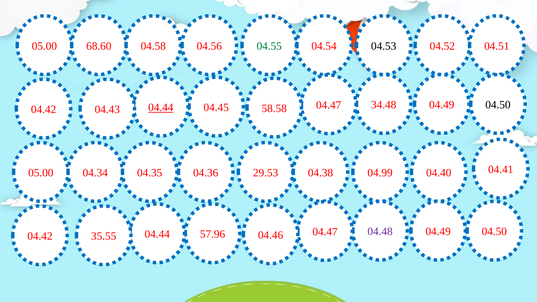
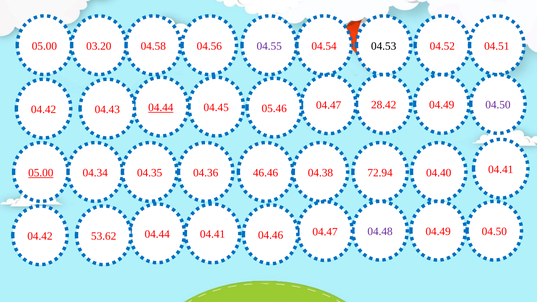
68.60: 68.60 -> 03.20
04.55 colour: green -> purple
34.48: 34.48 -> 28.42
04.50 at (498, 105) colour: black -> purple
58.58: 58.58 -> 05.46
05.00 at (41, 173) underline: none -> present
29.53: 29.53 -> 46.46
04.99: 04.99 -> 72.94
57.96 at (213, 234): 57.96 -> 04.41
35.55: 35.55 -> 53.62
